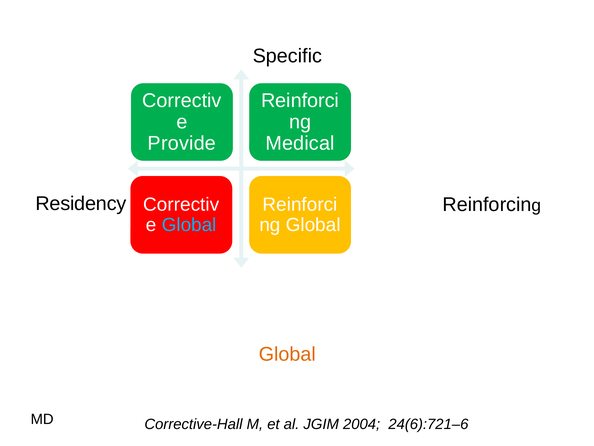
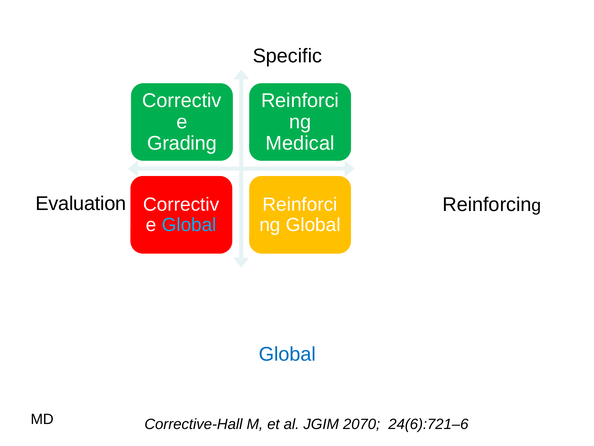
Provide: Provide -> Grading
Residency: Residency -> Evaluation
Global at (287, 354) colour: orange -> blue
2004: 2004 -> 2070
